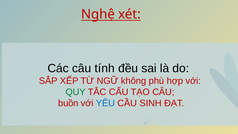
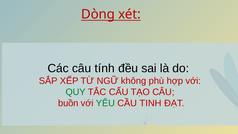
Nghệ: Nghệ -> Dòng
YÊU colour: blue -> green
SINH: SINH -> TINH
